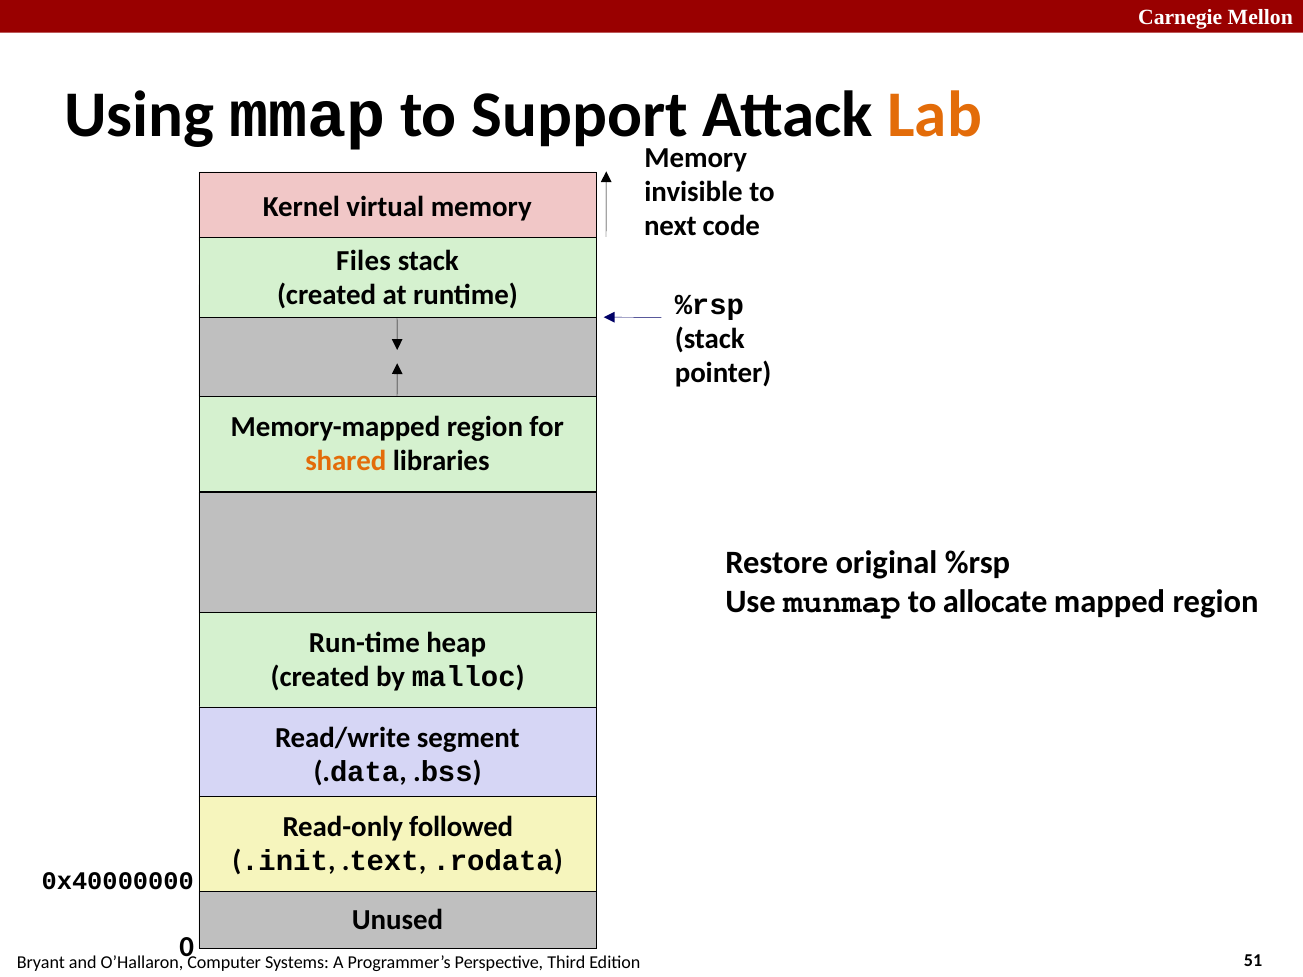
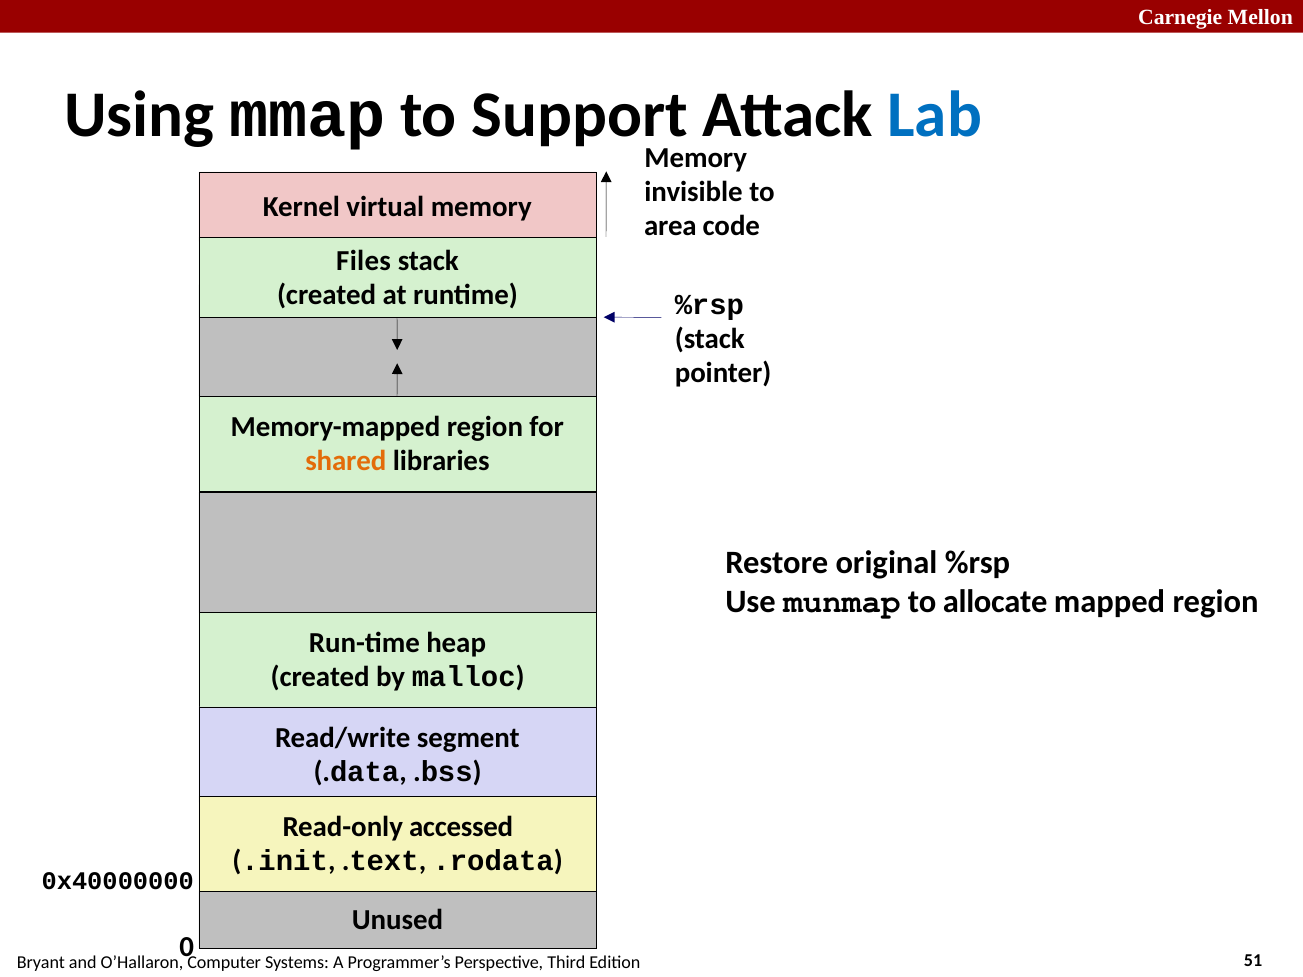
Lab colour: orange -> blue
next: next -> area
followed: followed -> accessed
